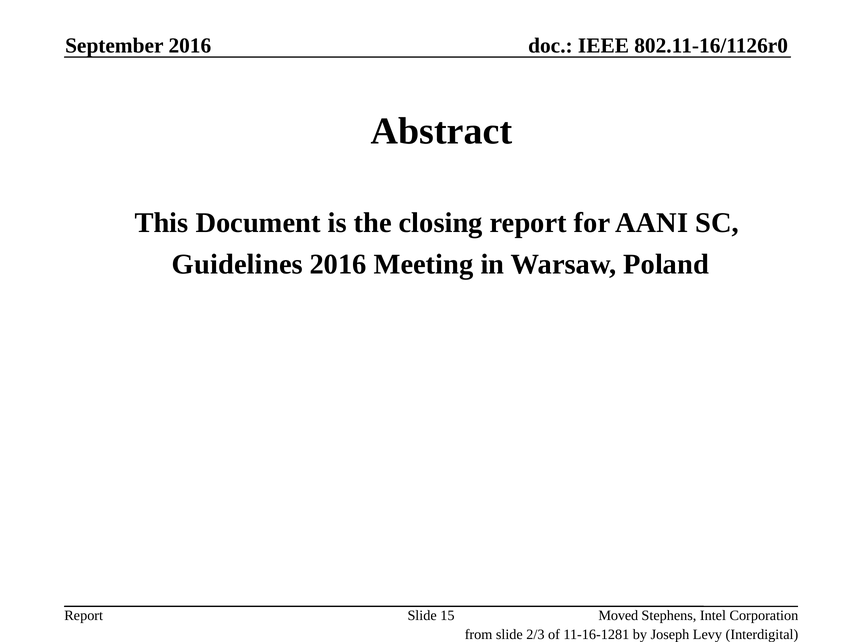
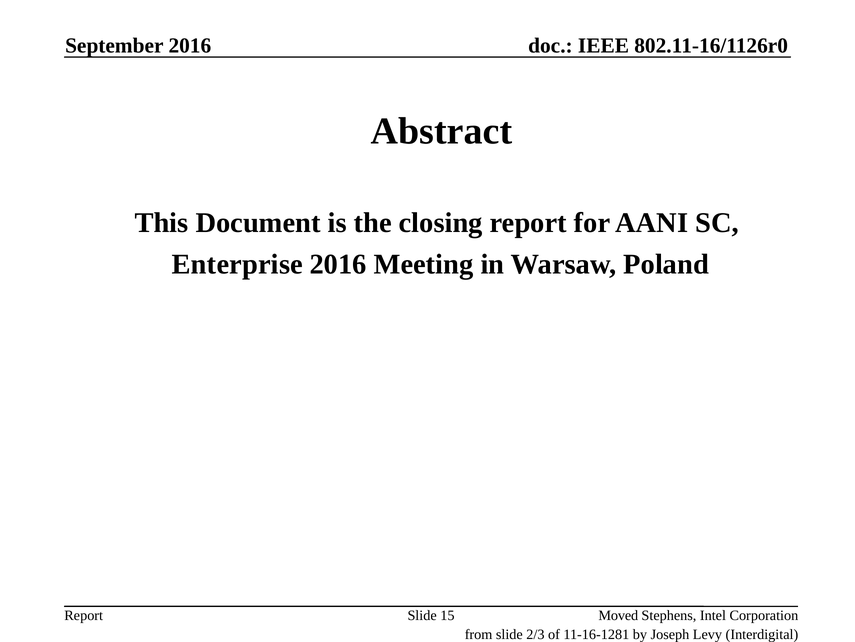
Guidelines: Guidelines -> Enterprise
